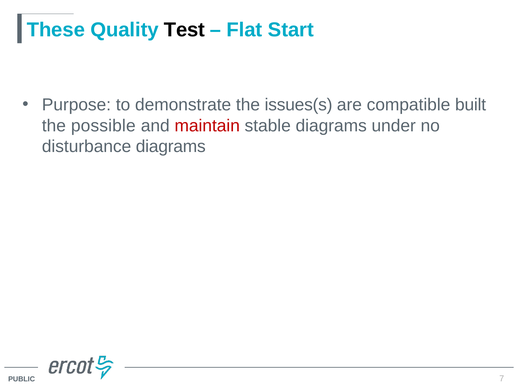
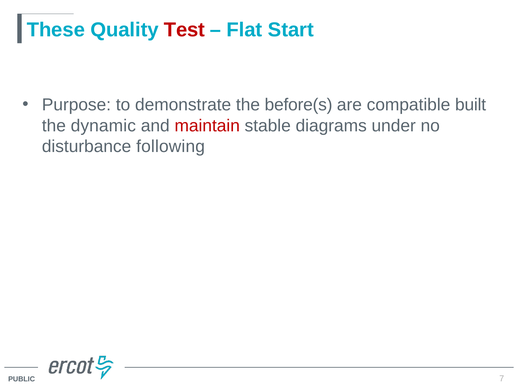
Test colour: black -> red
issues(s: issues(s -> before(s
possible: possible -> dynamic
disturbance diagrams: diagrams -> following
